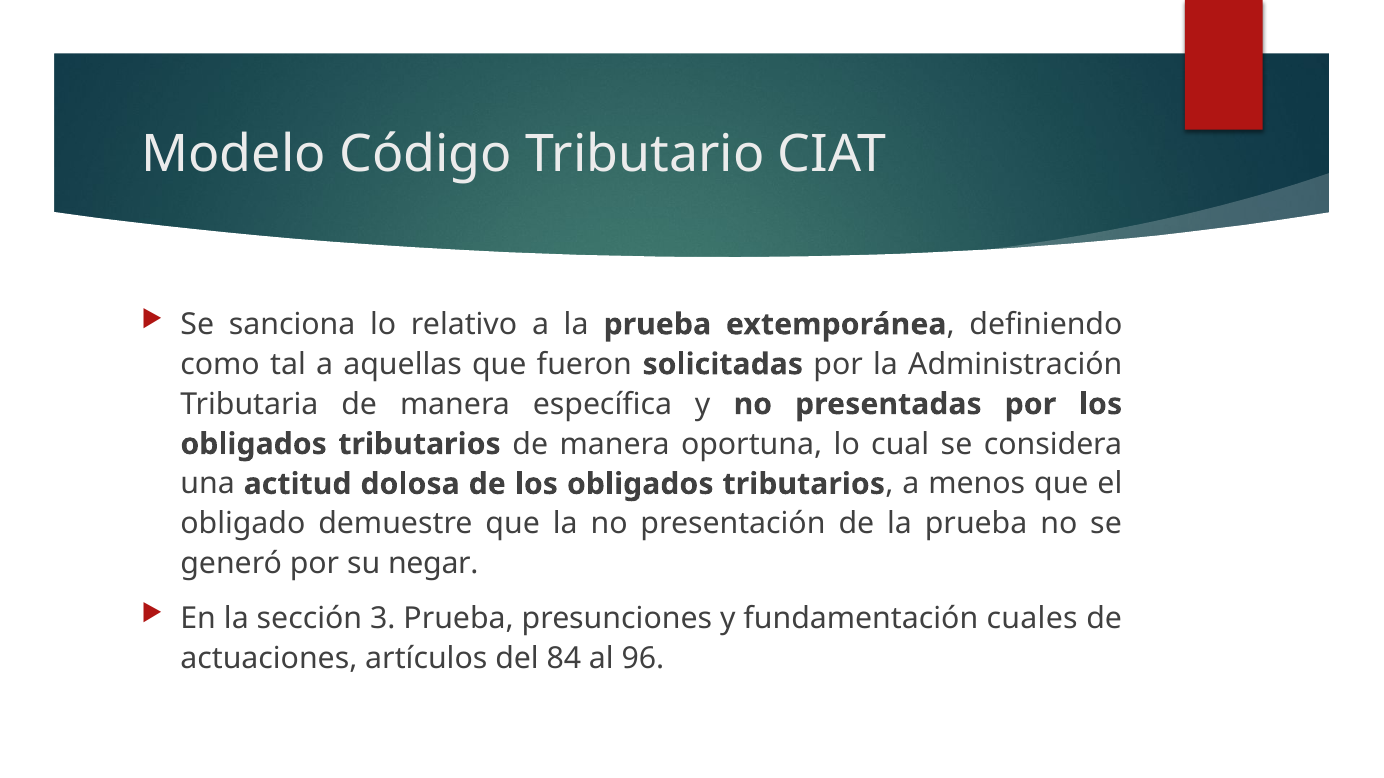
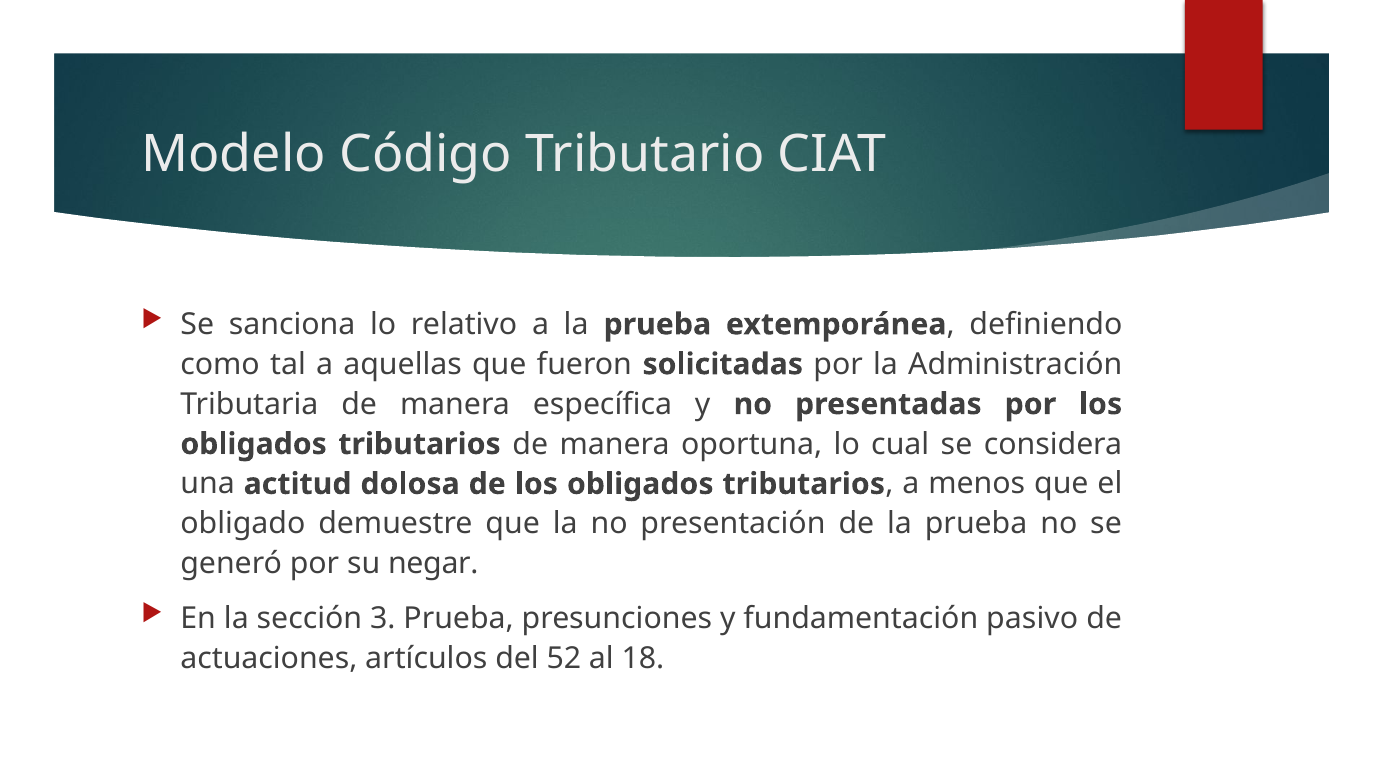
cuales: cuales -> pasivo
84: 84 -> 52
96: 96 -> 18
